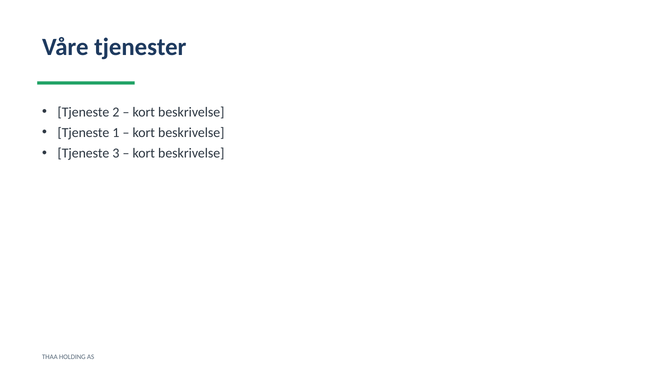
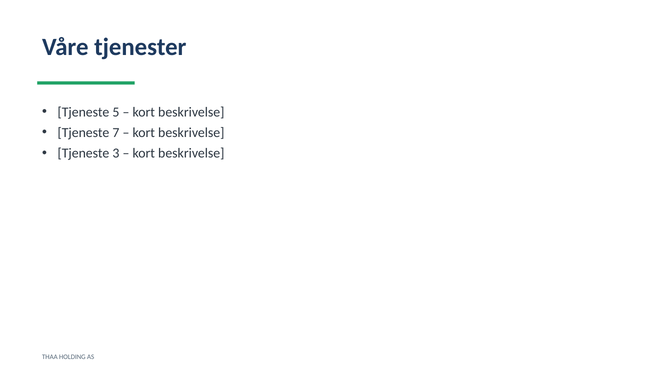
2: 2 -> 5
1: 1 -> 7
